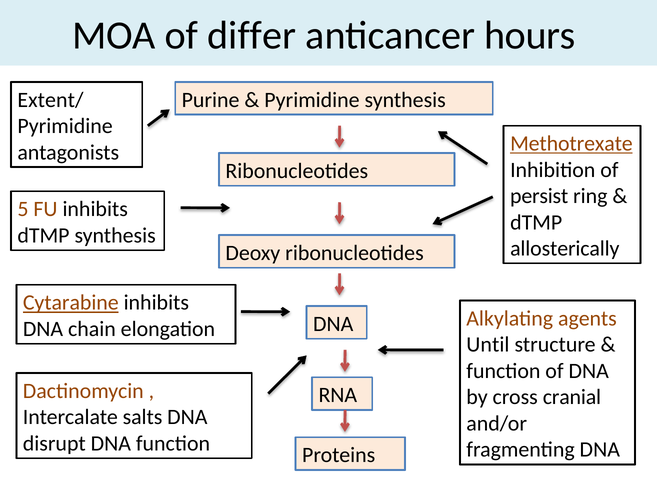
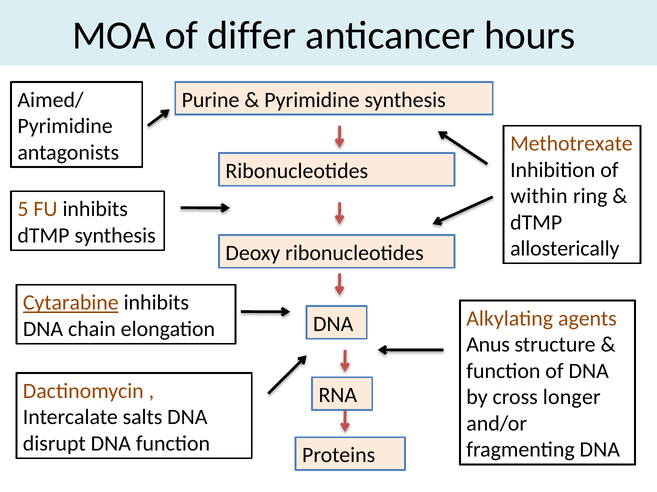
Extent/: Extent/ -> Aimed/
Methotrexate underline: present -> none
persist: persist -> within
Until: Until -> Anus
cranial: cranial -> longer
